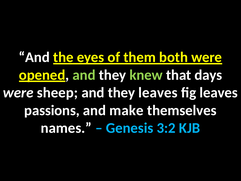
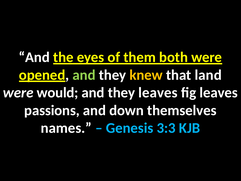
knew colour: light green -> yellow
days: days -> land
sheep: sheep -> would
make: make -> down
3:2: 3:2 -> 3:3
